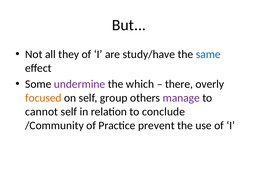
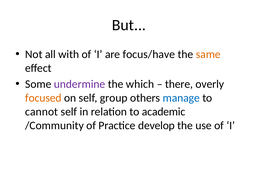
they: they -> with
study/have: study/have -> focus/have
same colour: blue -> orange
manage colour: purple -> blue
conclude: conclude -> academic
prevent: prevent -> develop
